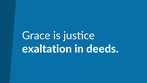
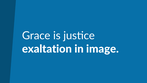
deeds: deeds -> image
